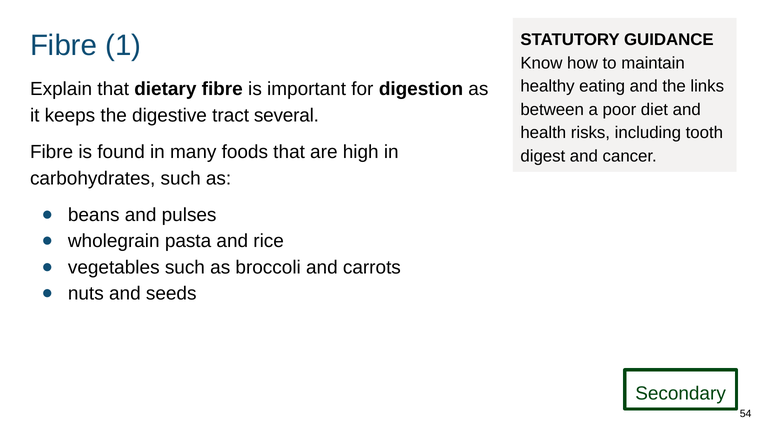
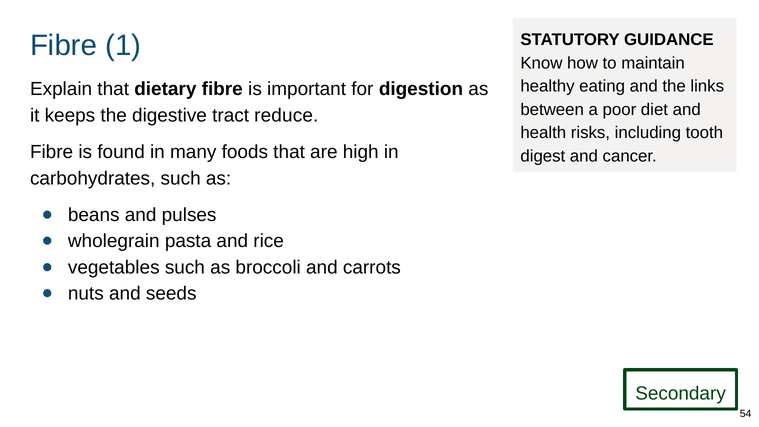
several: several -> reduce
